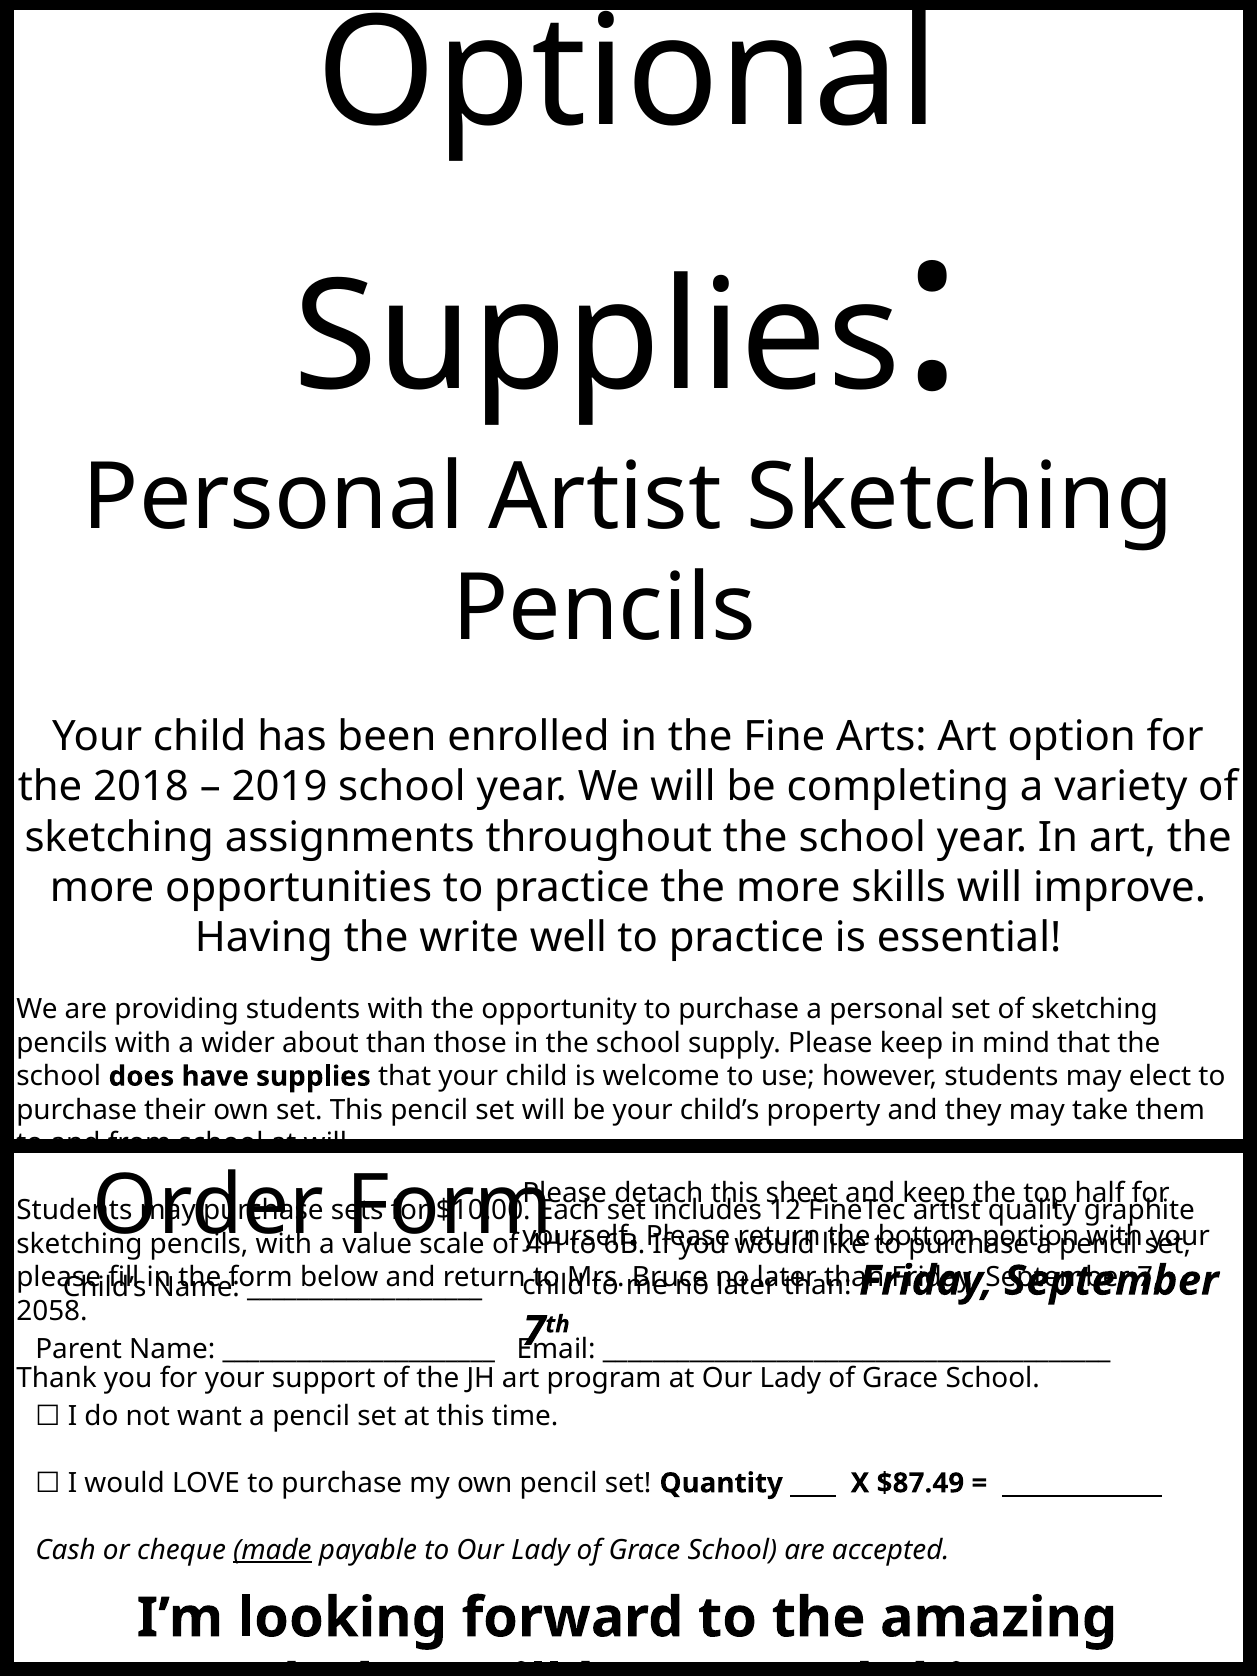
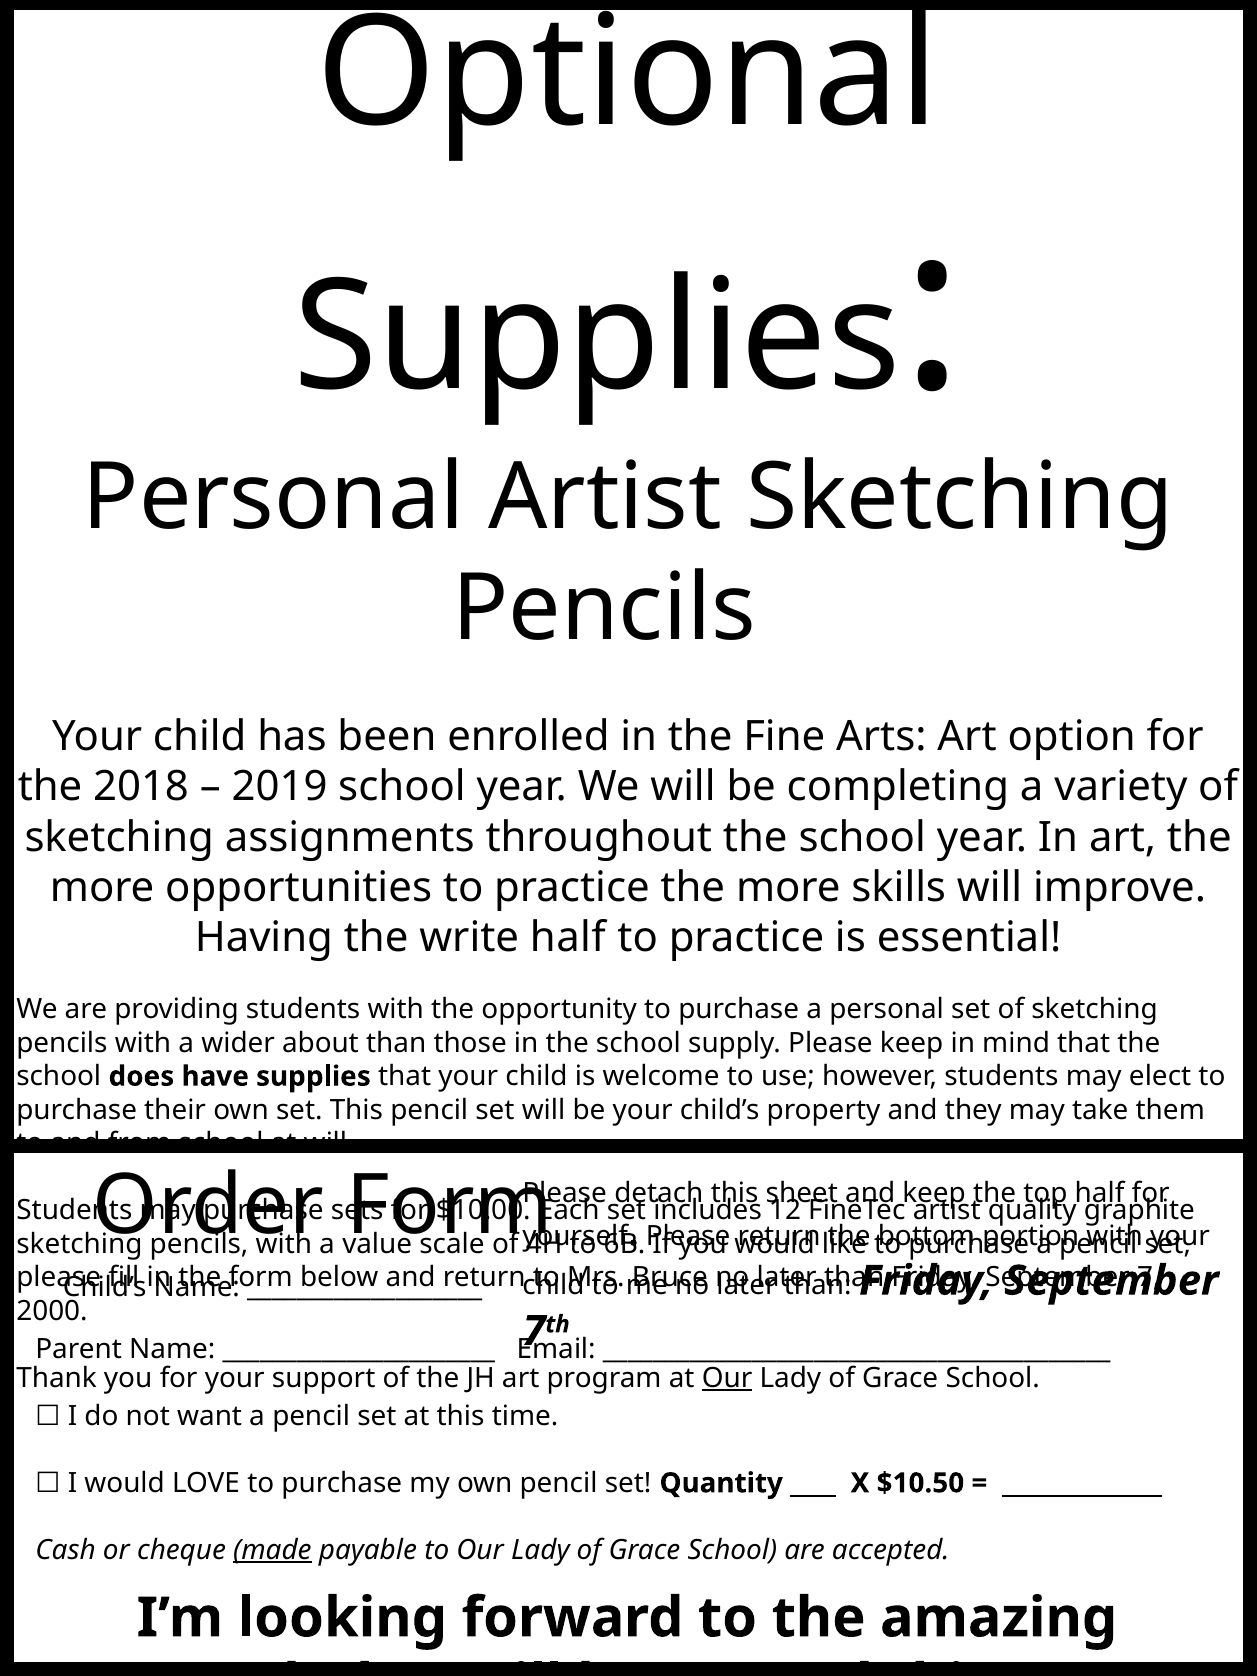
write well: well -> half
2058: 2058 -> 2000
Our at (727, 1378) underline: none -> present
$87.49: $87.49 -> $10.50
